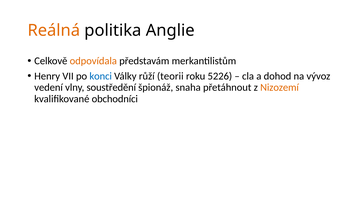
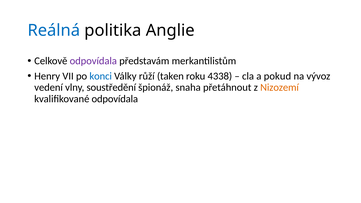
Reálná colour: orange -> blue
odpovídala at (93, 61) colour: orange -> purple
teorii: teorii -> taken
5226: 5226 -> 4338
dohod: dohod -> pokud
kvalifikované obchodníci: obchodníci -> odpovídala
